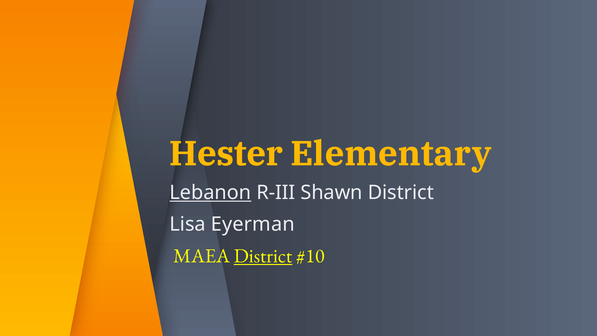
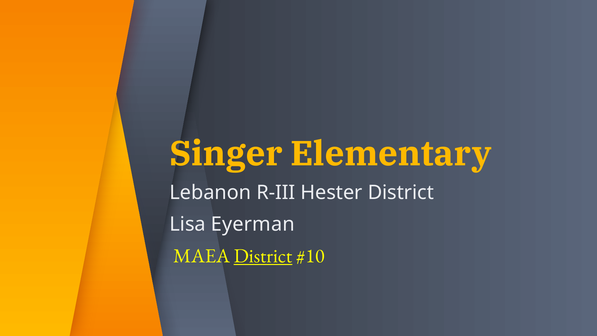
Hester: Hester -> Singer
Lebanon underline: present -> none
Shawn: Shawn -> Hester
